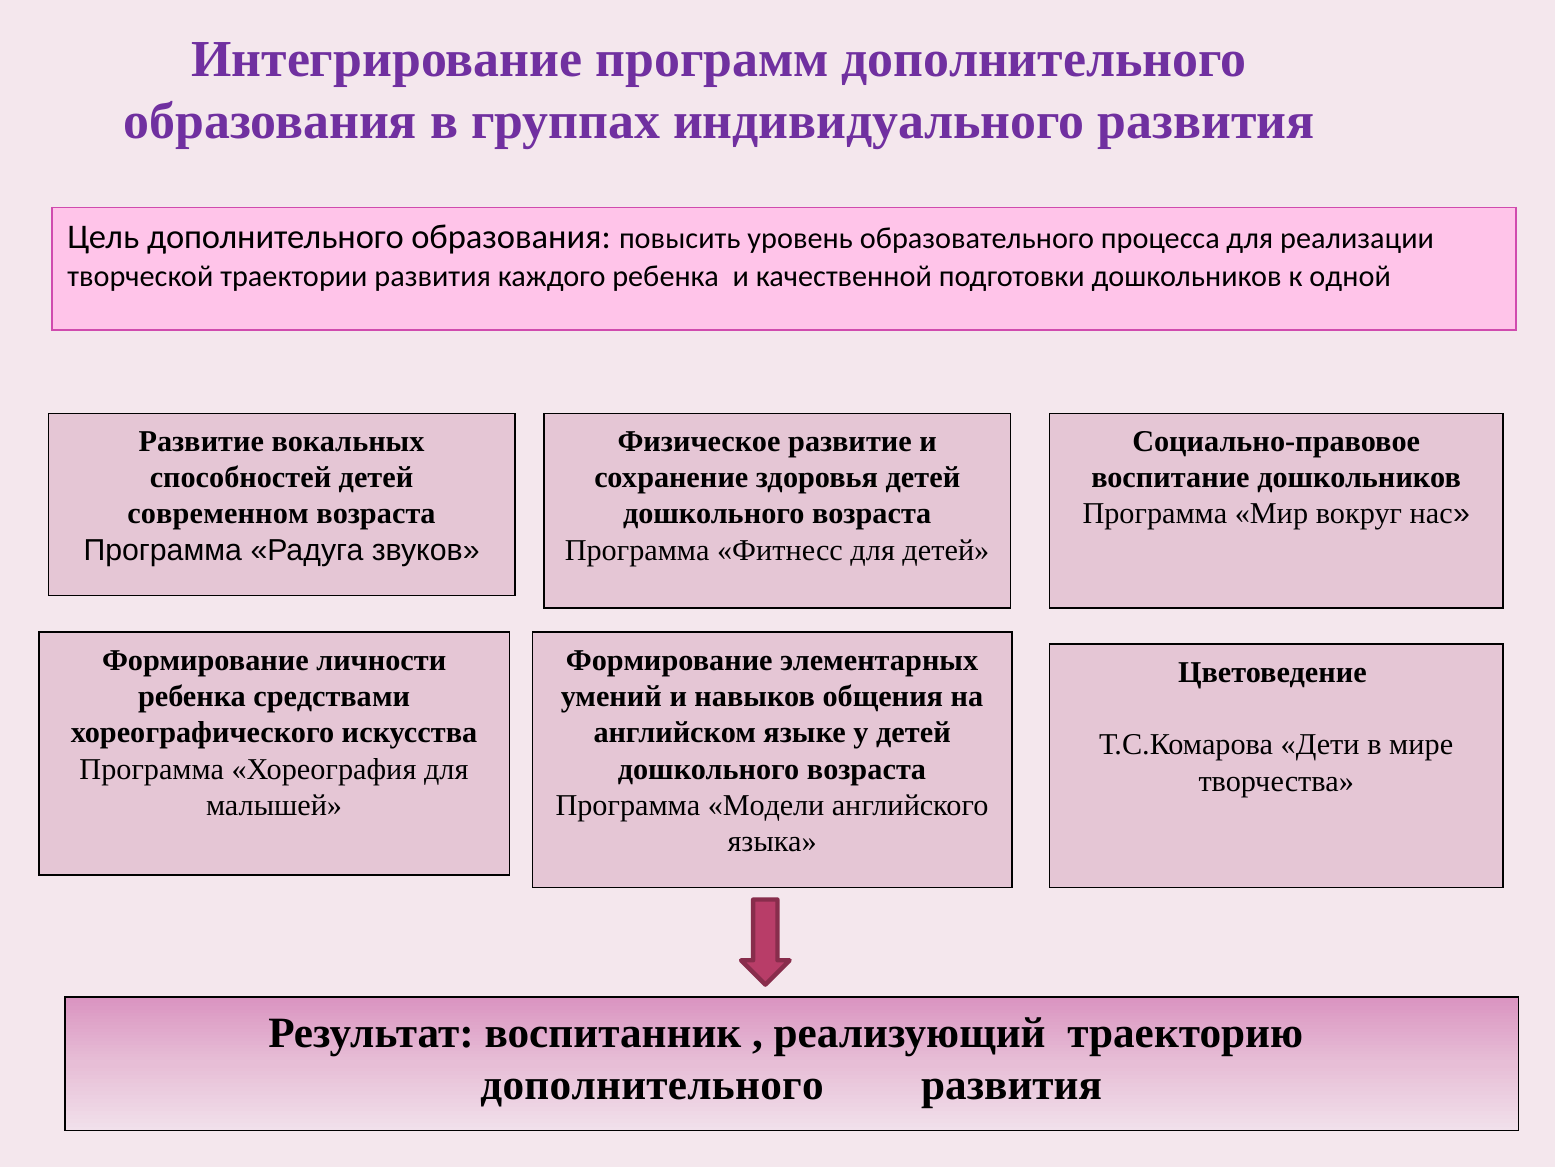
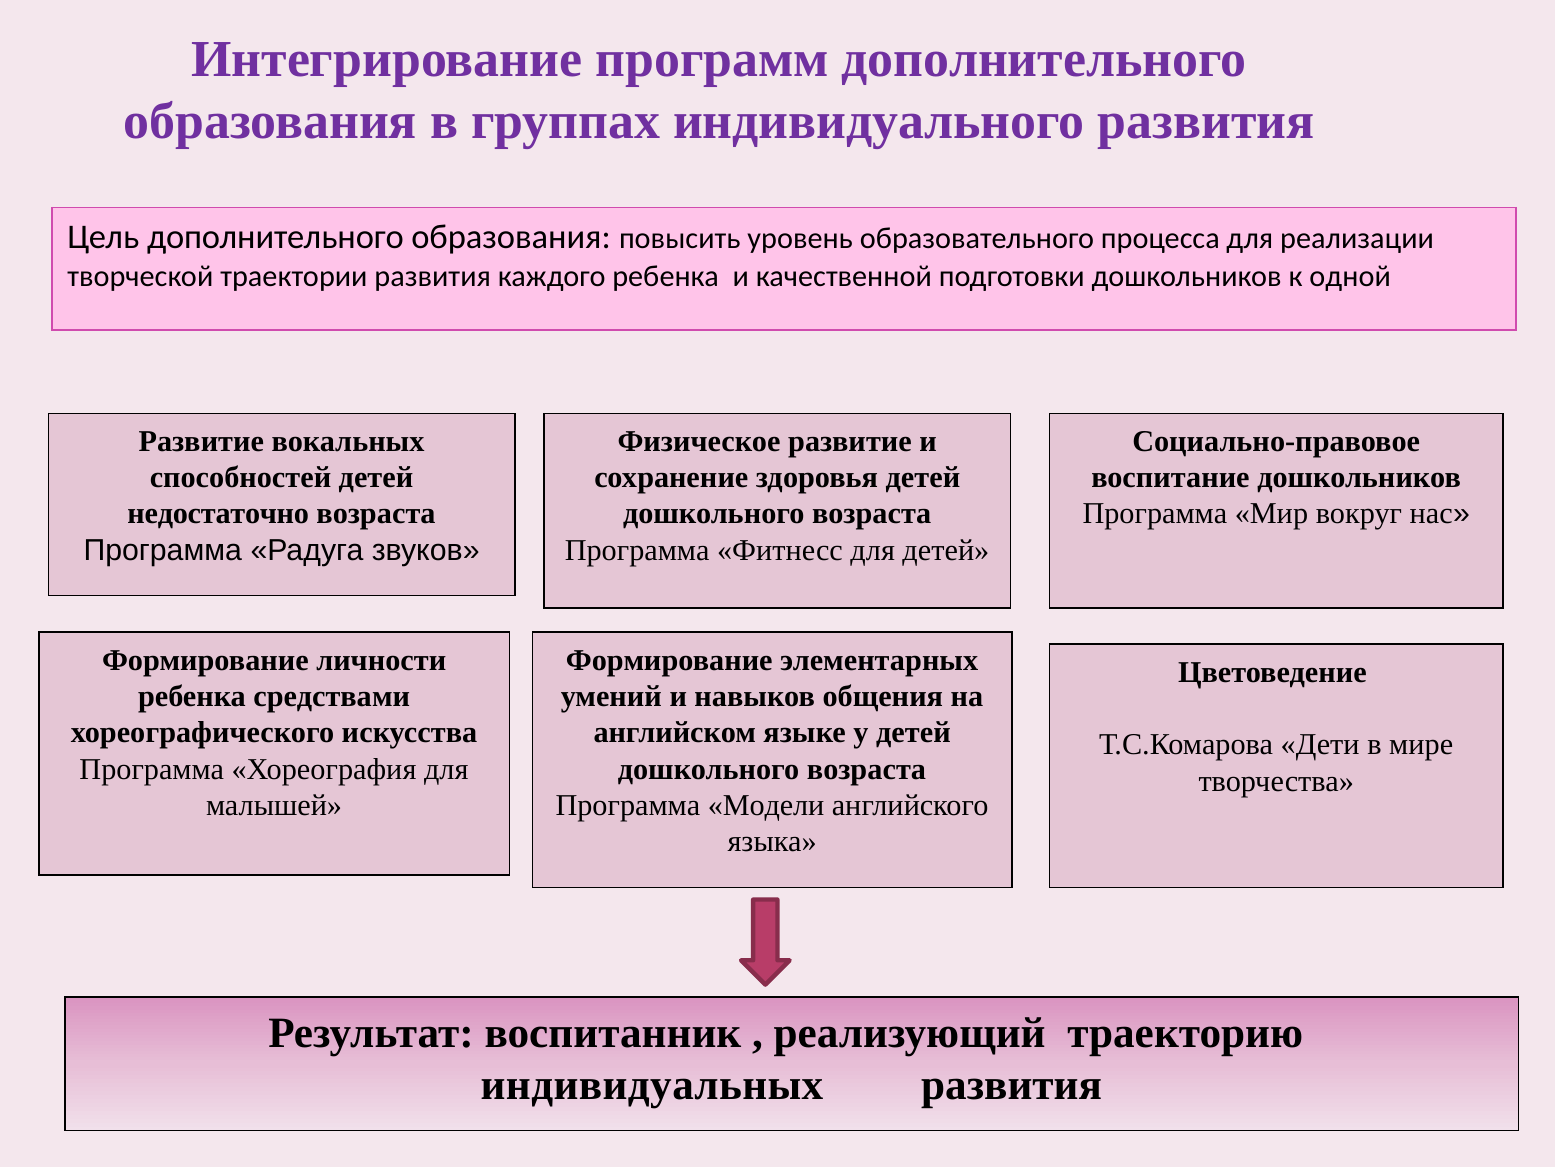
современном: современном -> недостаточно
дополнительного at (652, 1085): дополнительного -> индивидуальных
